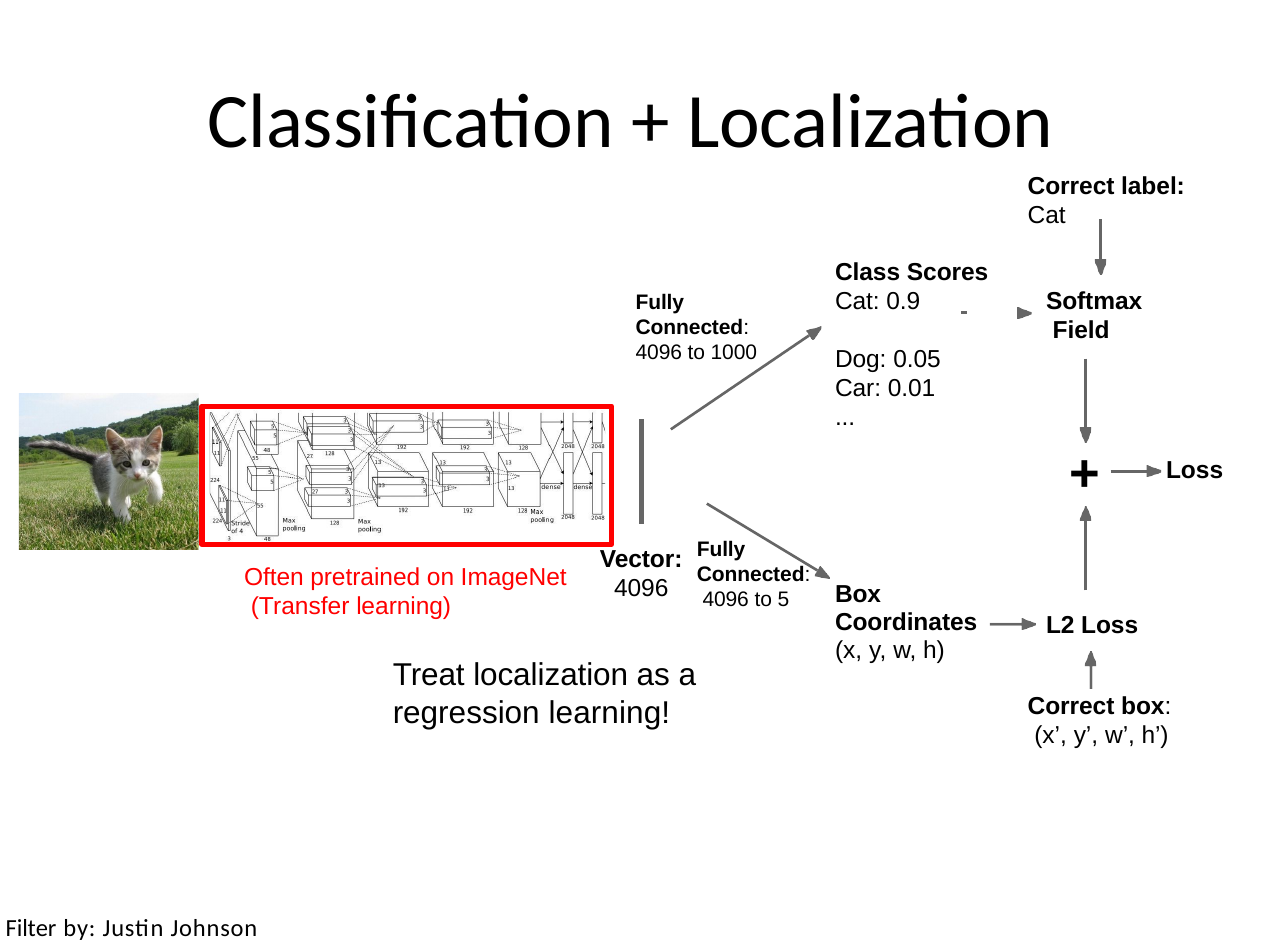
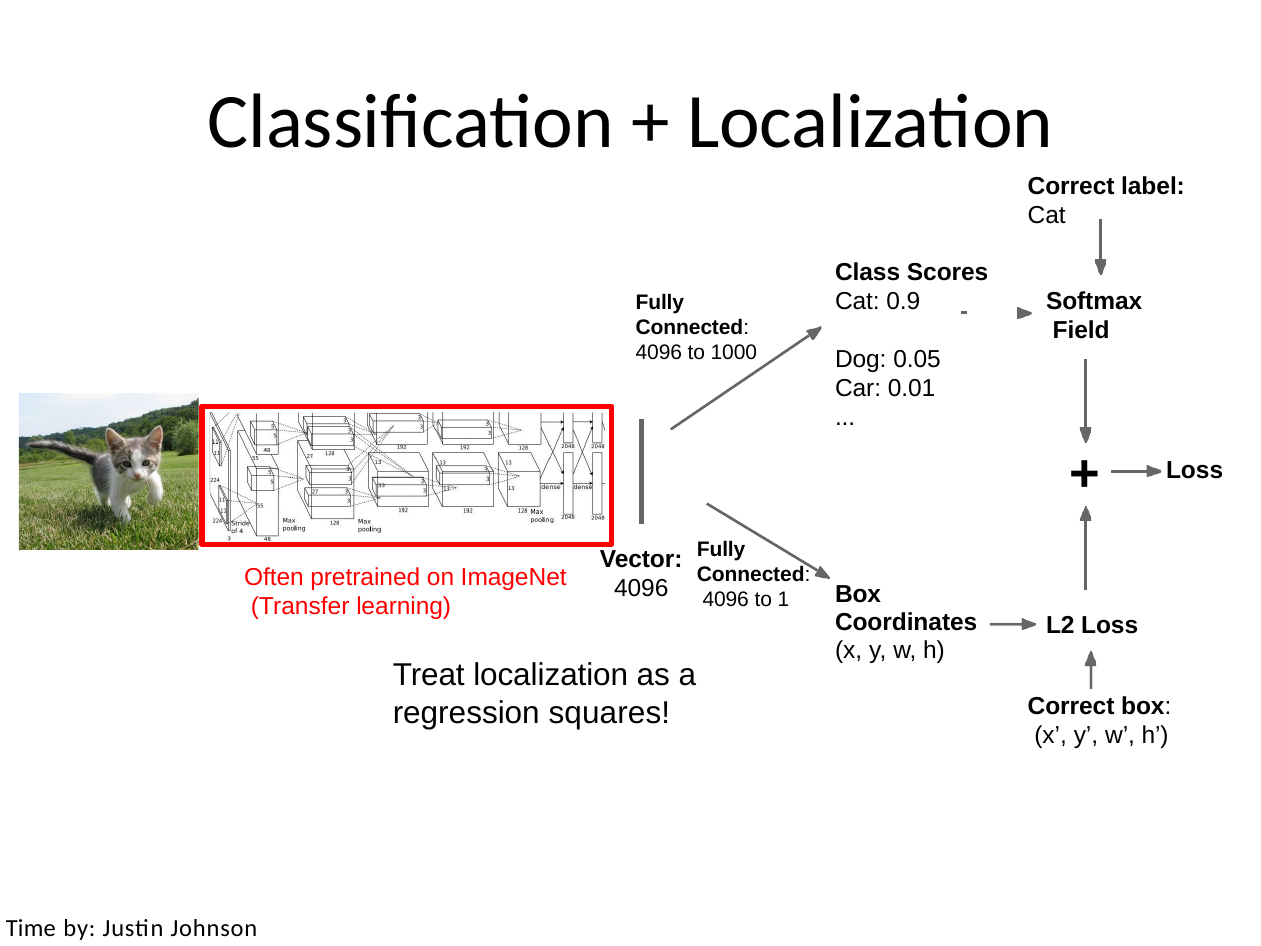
5: 5 -> 1
regression learning: learning -> squares
Filter: Filter -> Time
